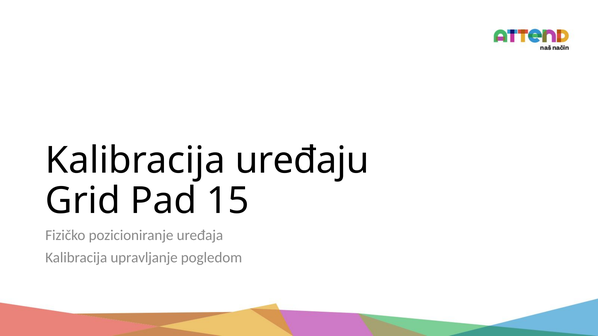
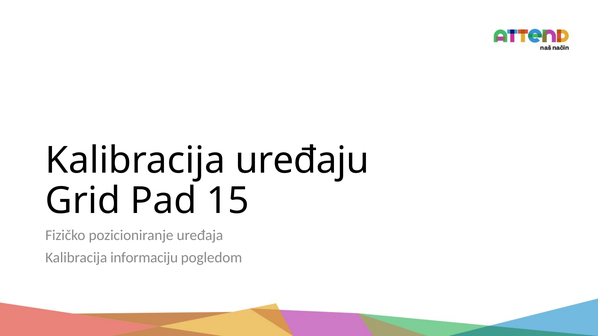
upravljanje: upravljanje -> informaciju
